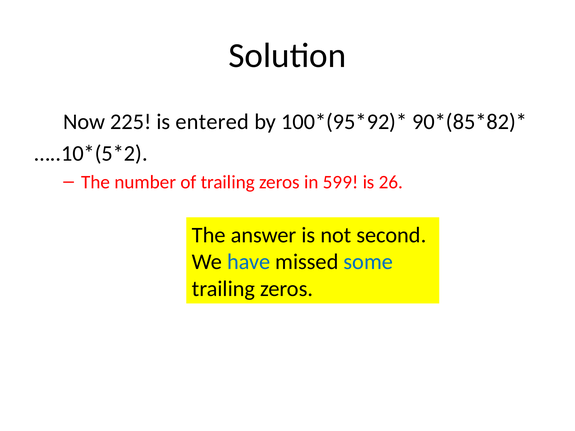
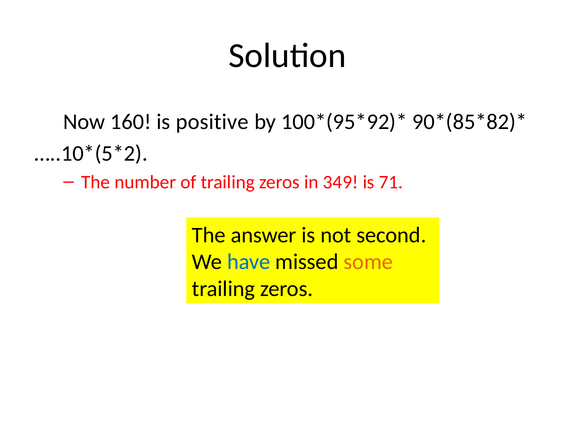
225: 225 -> 160
entered: entered -> positive
599: 599 -> 349
26: 26 -> 71
some colour: blue -> orange
